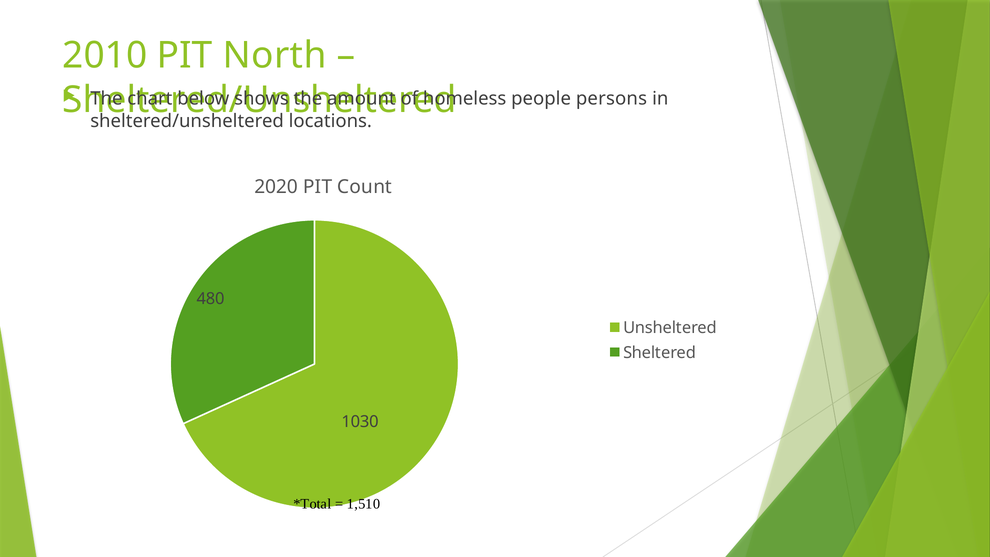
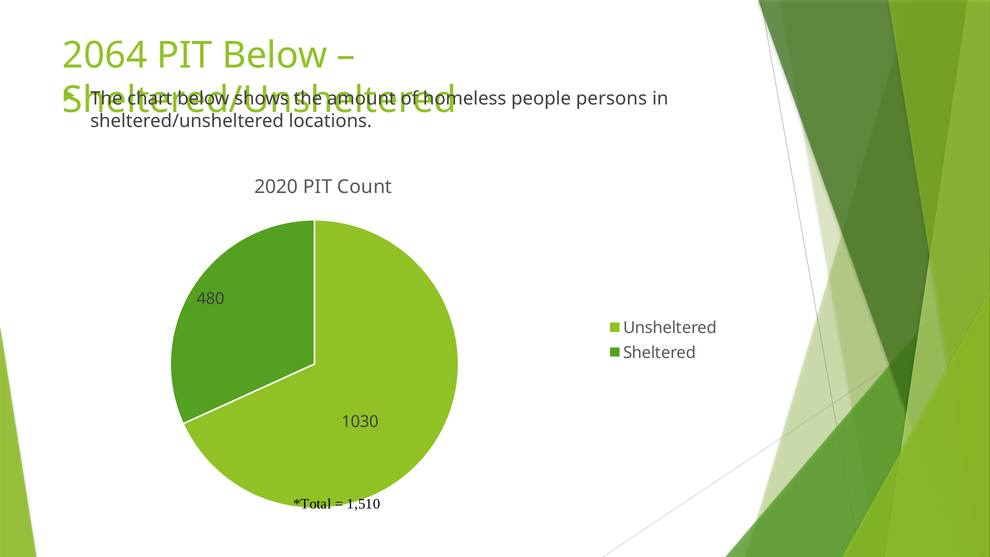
2010: 2010 -> 2064
PIT North: North -> Below
